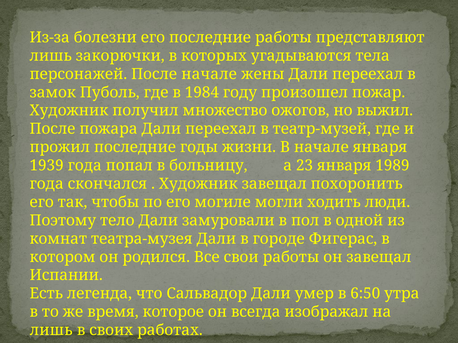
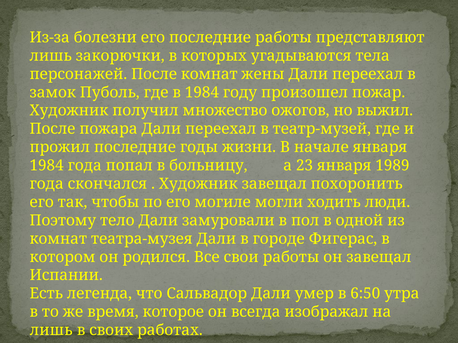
После начале: начале -> комнат
1939 at (47, 166): 1939 -> 1984
